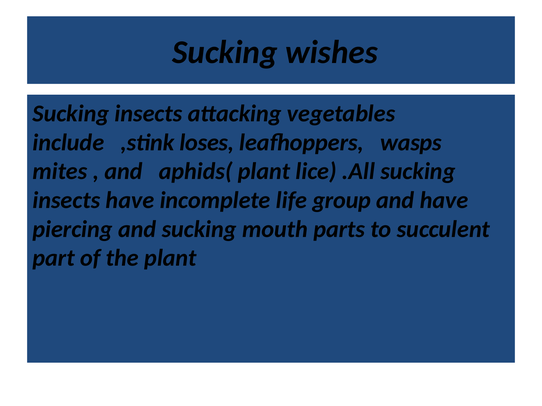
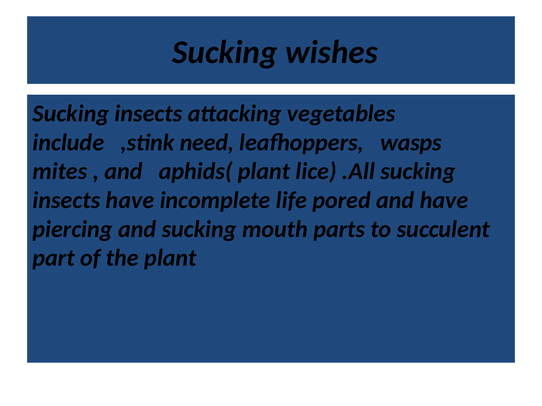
loses: loses -> need
group: group -> pored
